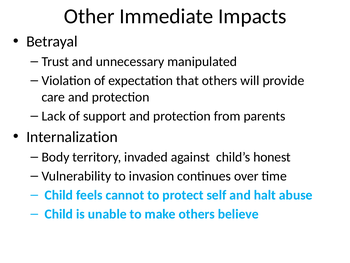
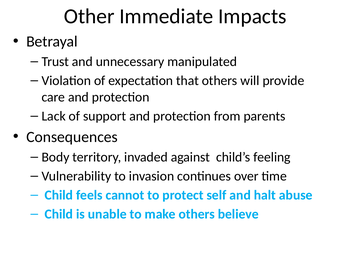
Internalization: Internalization -> Consequences
honest: honest -> feeling
